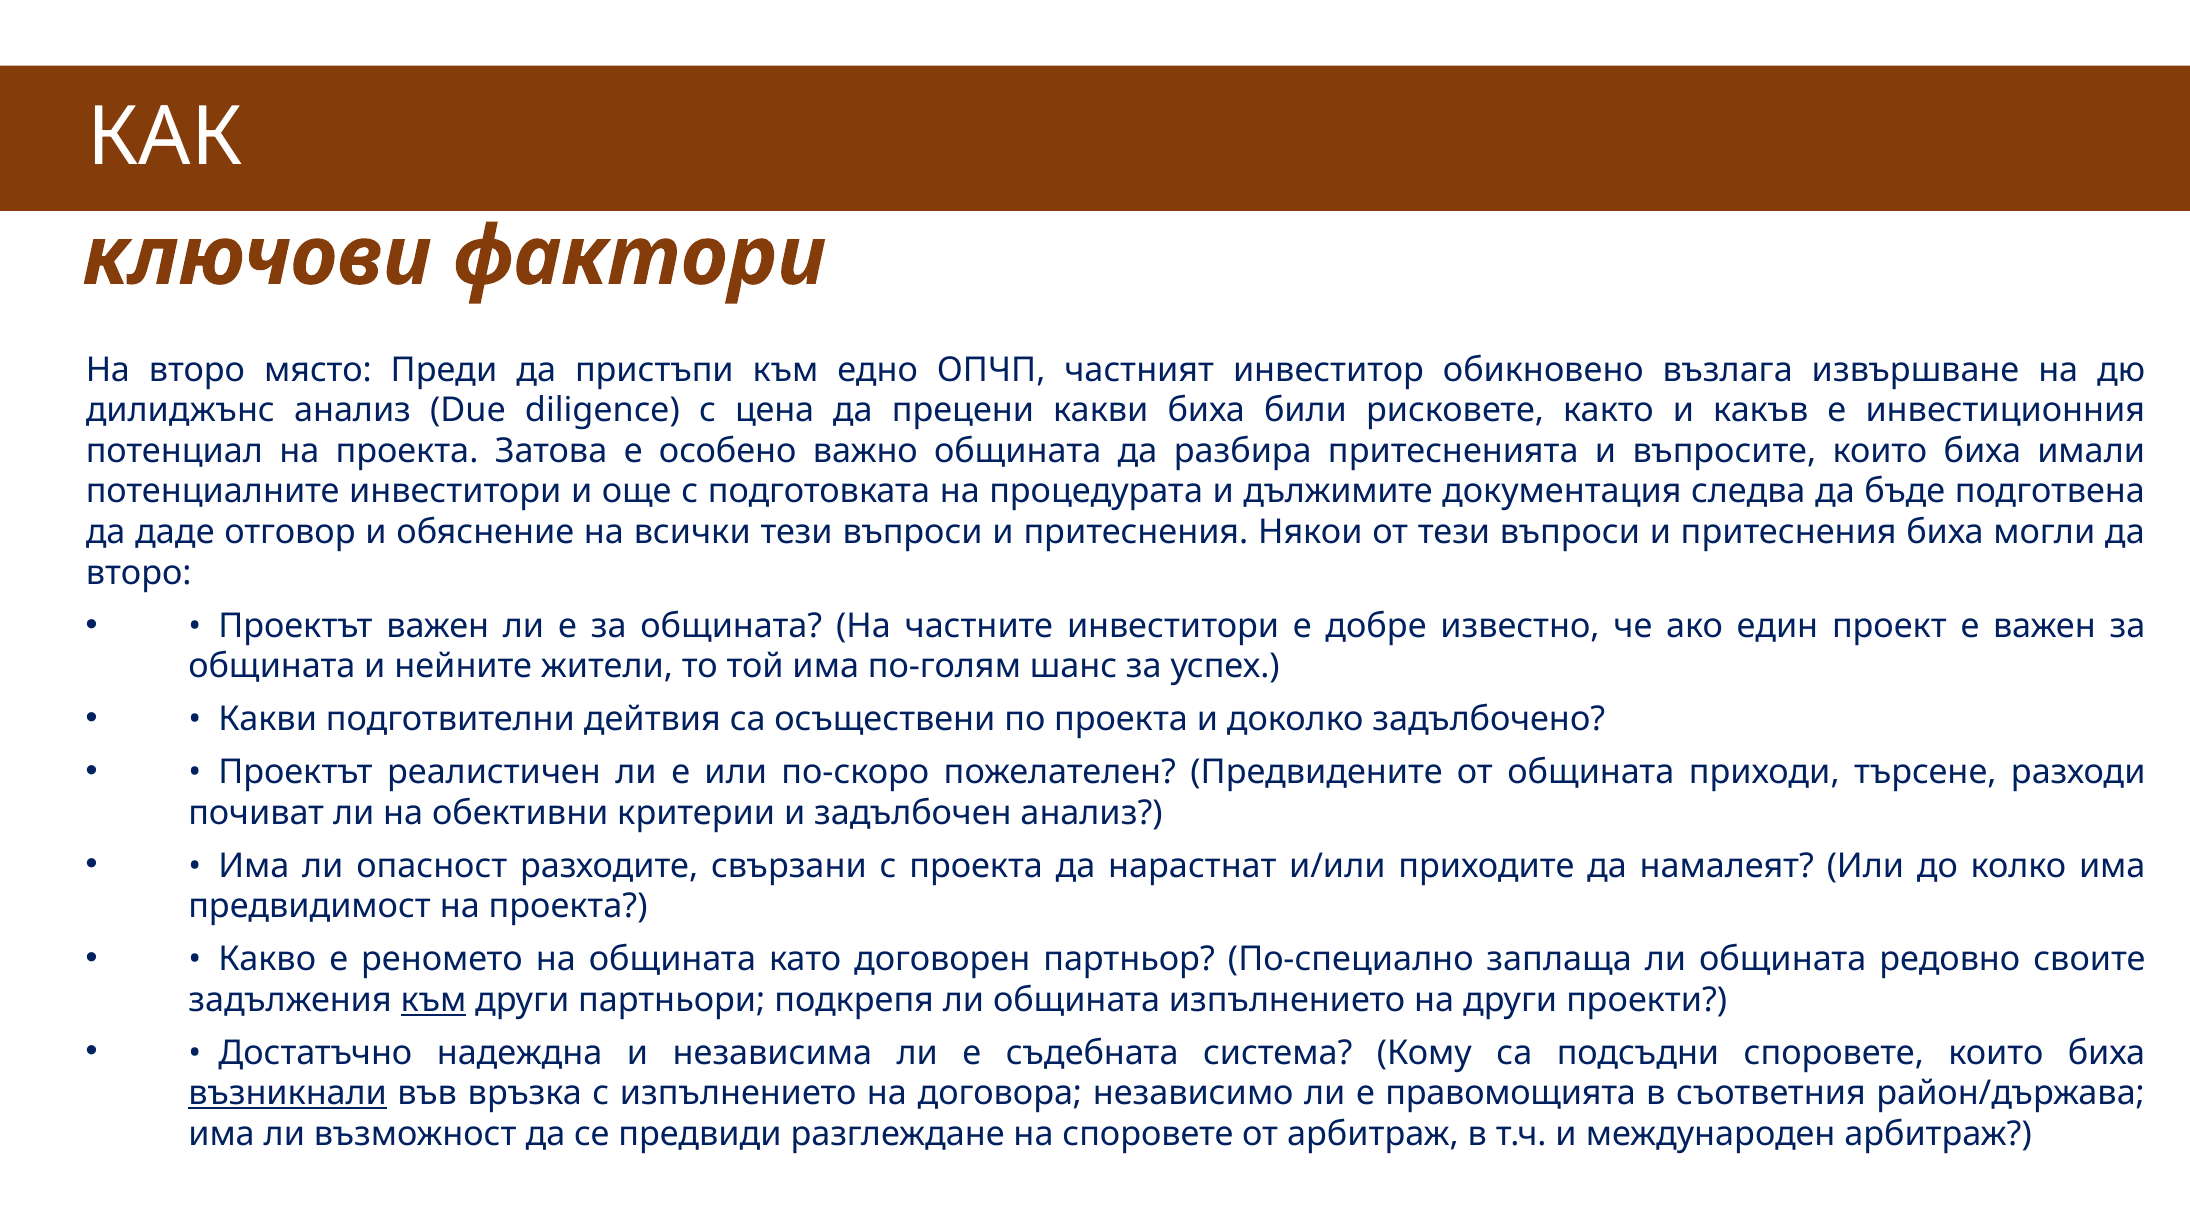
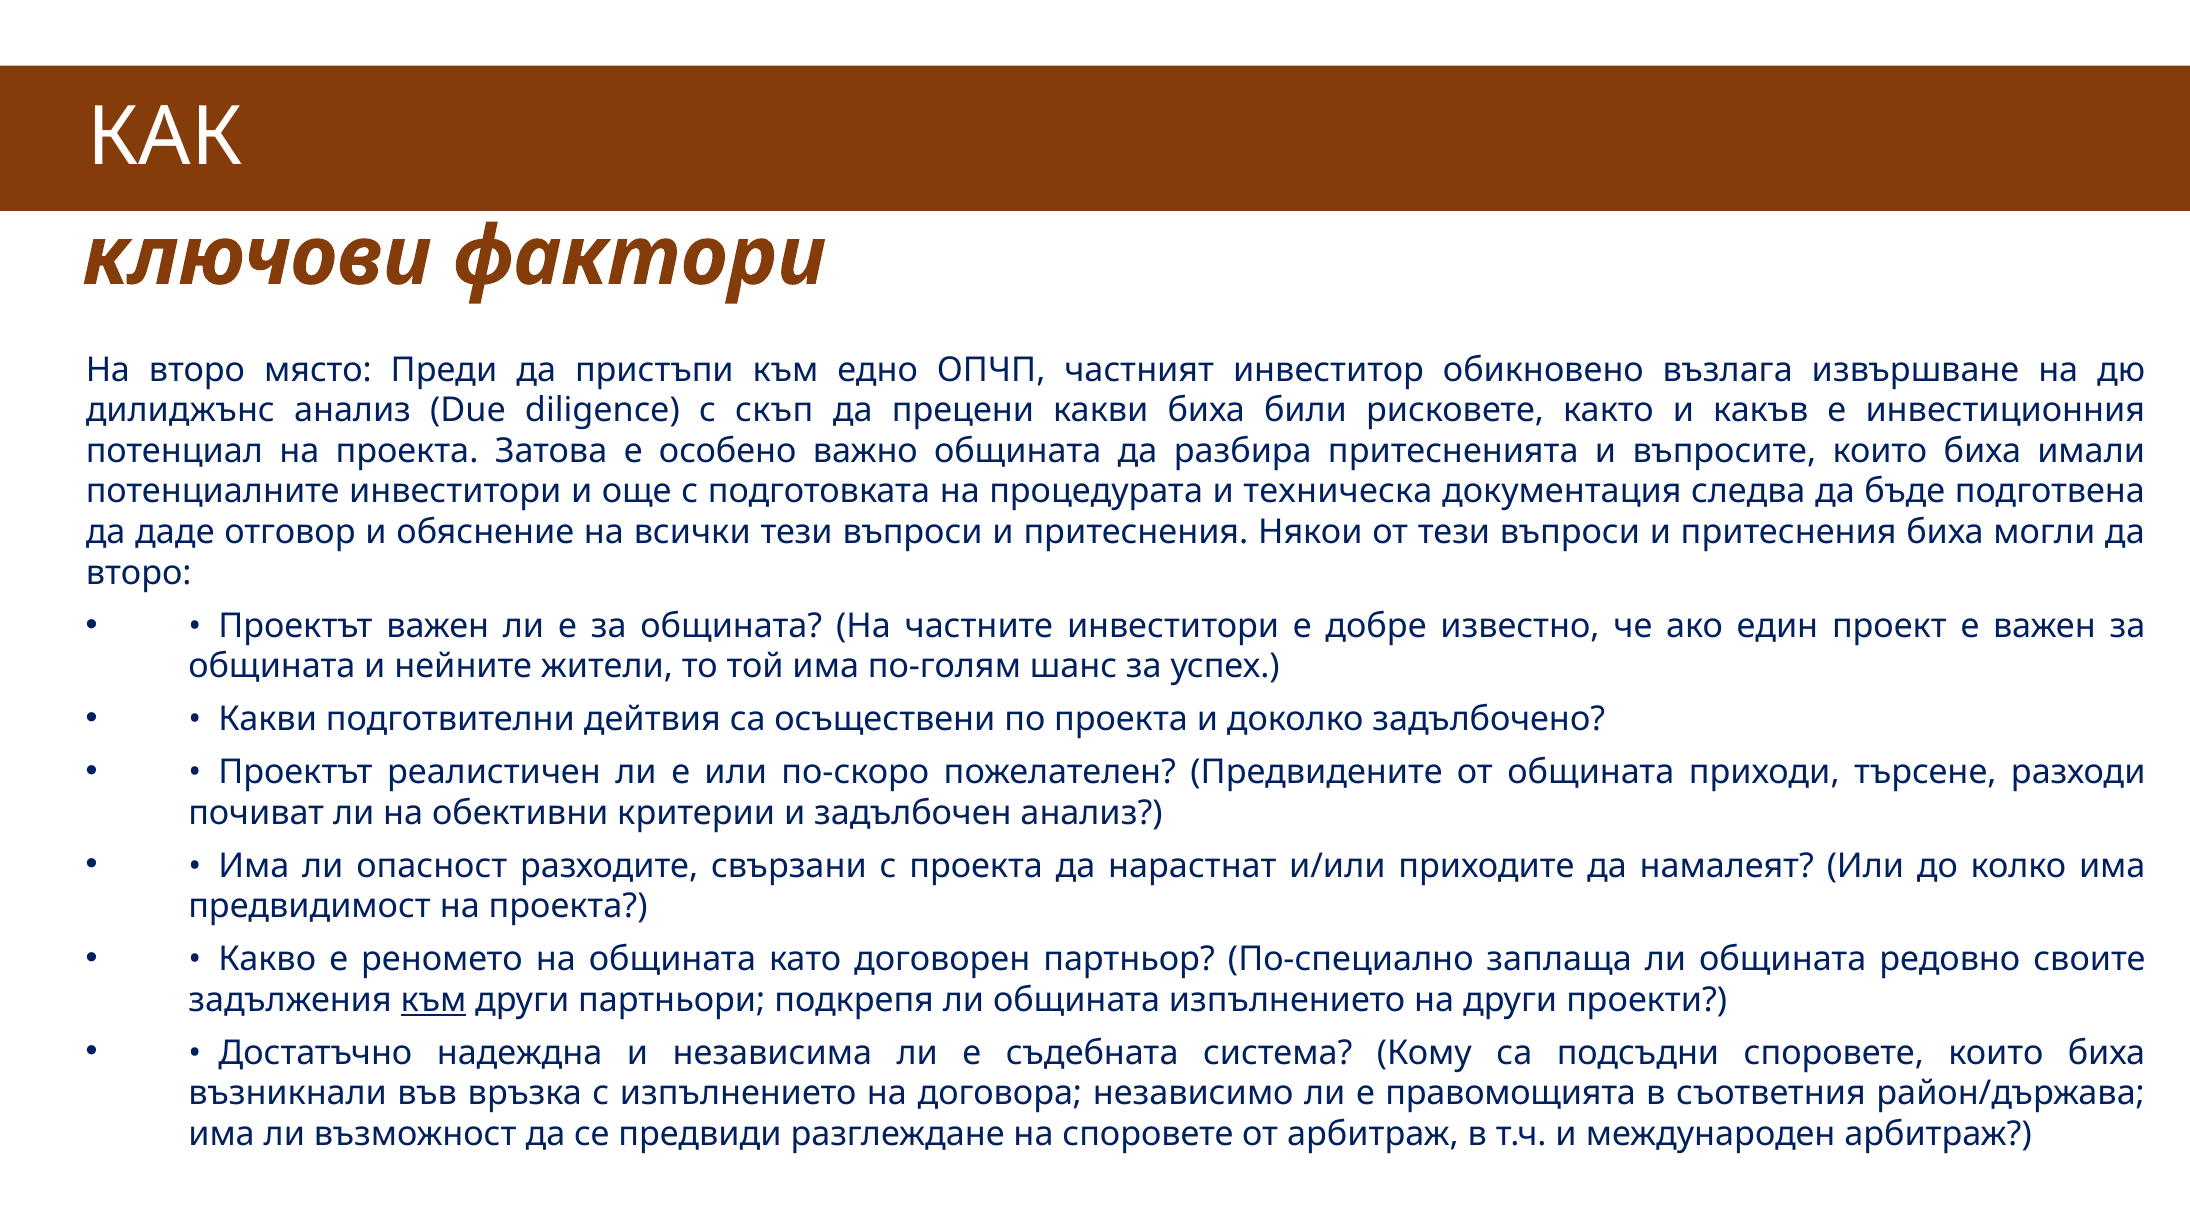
цена: цена -> скъп
дължимите: дължимите -> техническа
възникнали underline: present -> none
